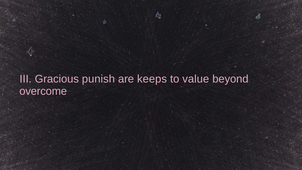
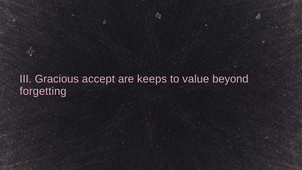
punish: punish -> accept
overcome: overcome -> forgetting
